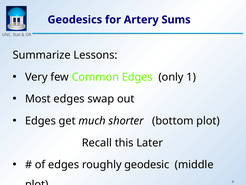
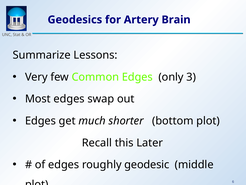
Sums: Sums -> Brain
1: 1 -> 3
